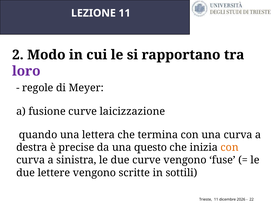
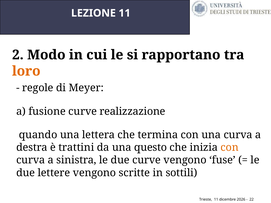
loro colour: purple -> orange
laicizzazione: laicizzazione -> realizzazione
precise: precise -> trattini
